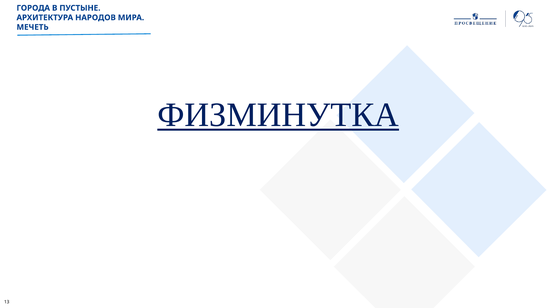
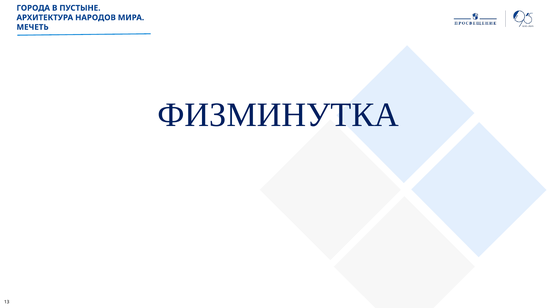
ФИЗМИНУТКА underline: present -> none
